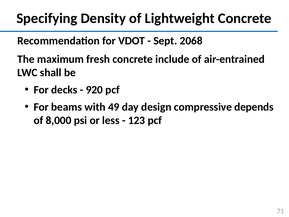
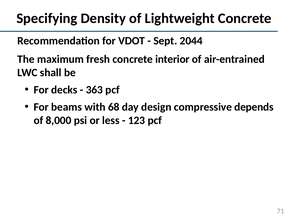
2068: 2068 -> 2044
include: include -> interior
920: 920 -> 363
49: 49 -> 68
